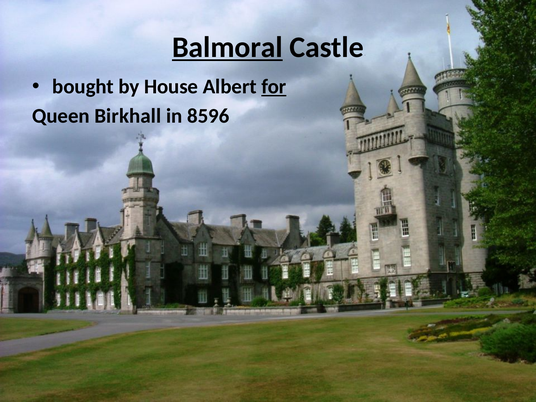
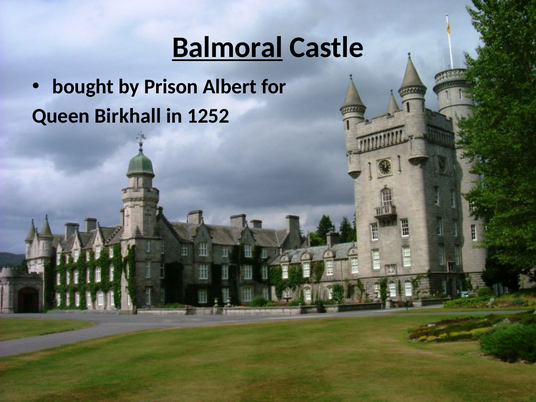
House: House -> Prison
for underline: present -> none
8596: 8596 -> 1252
